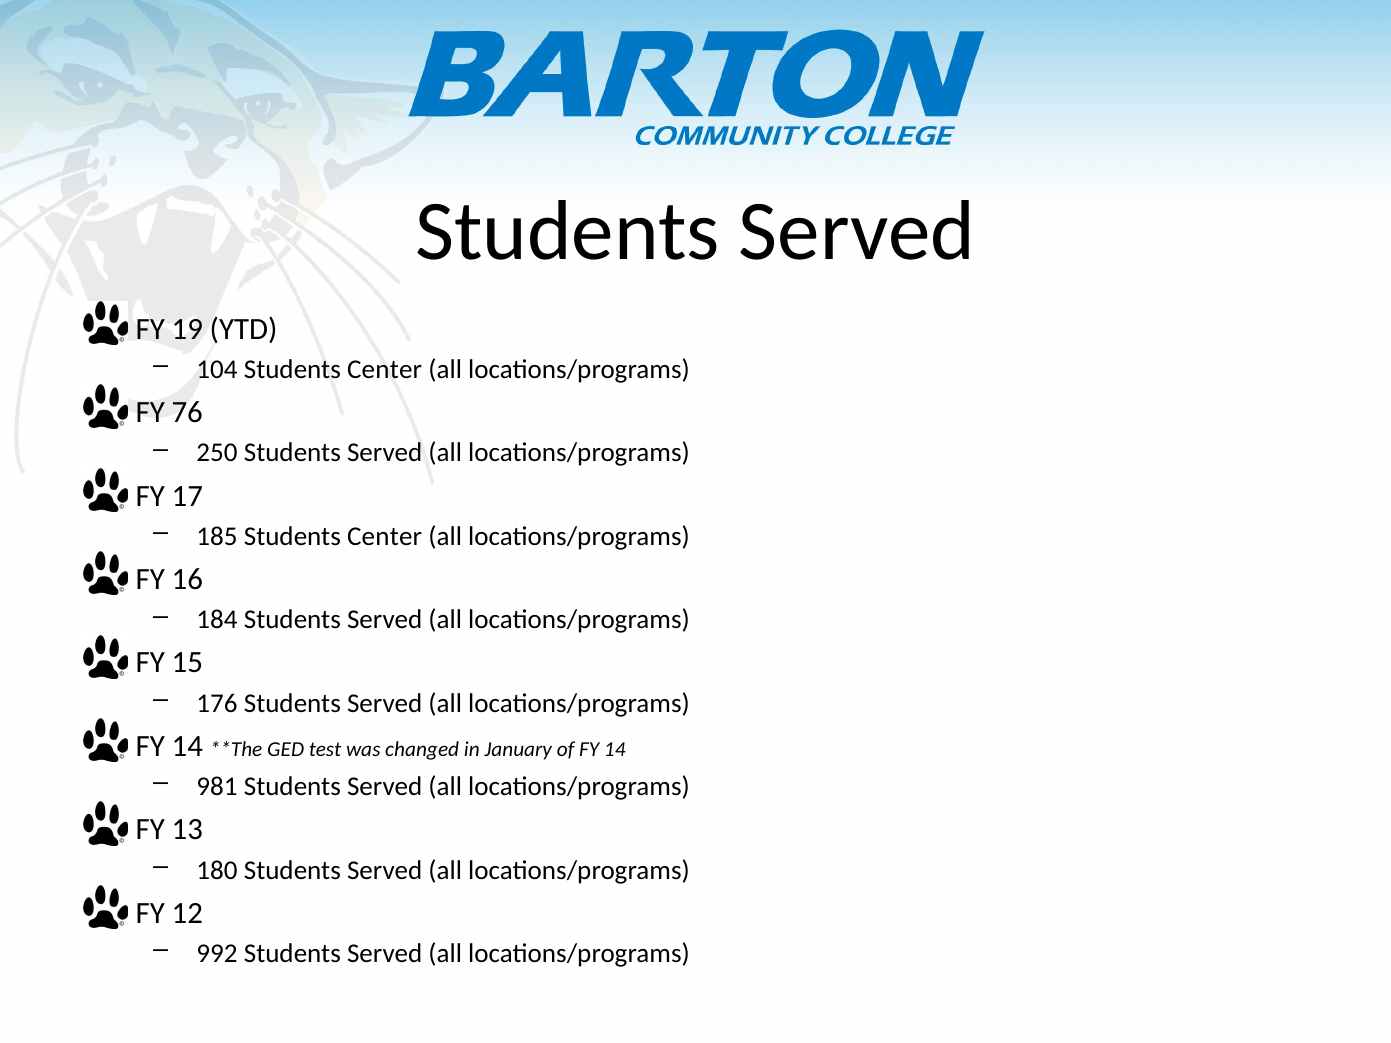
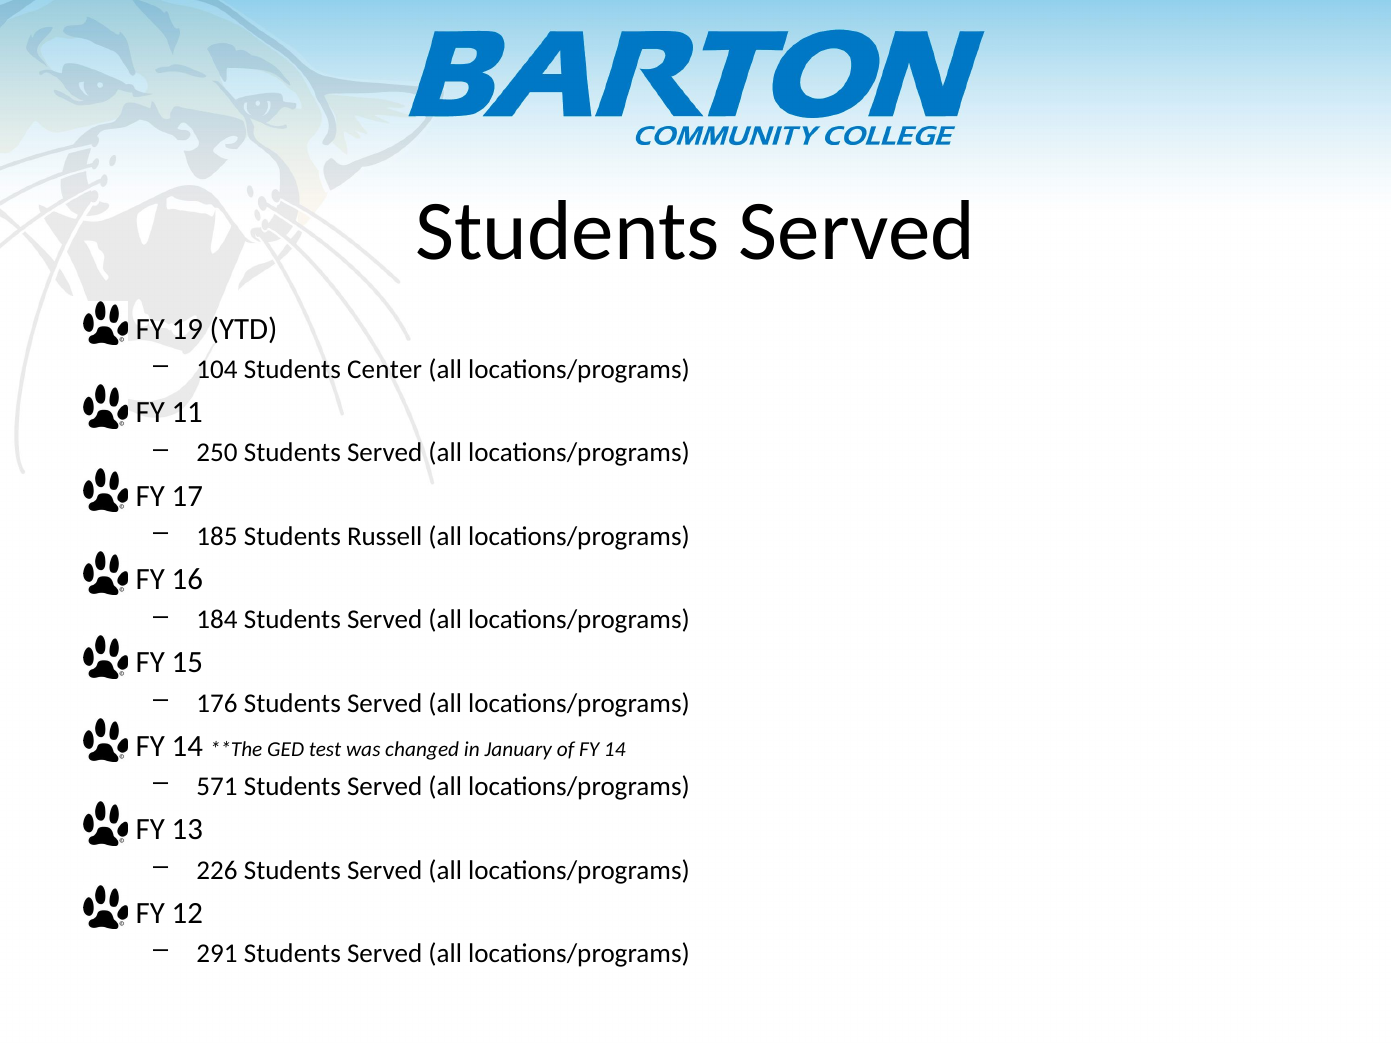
76: 76 -> 11
185 Students Center: Center -> Russell
981: 981 -> 571
180: 180 -> 226
992: 992 -> 291
